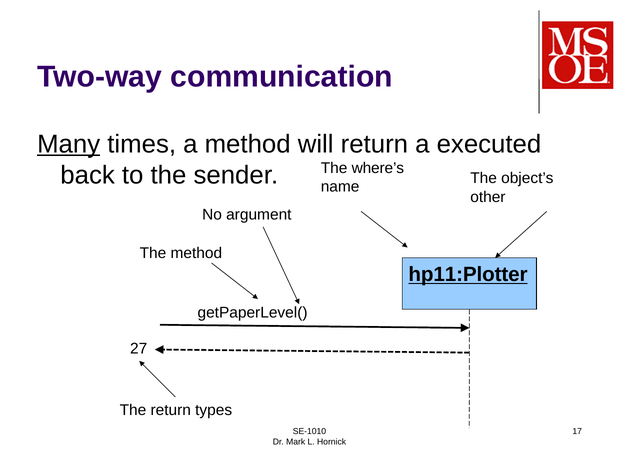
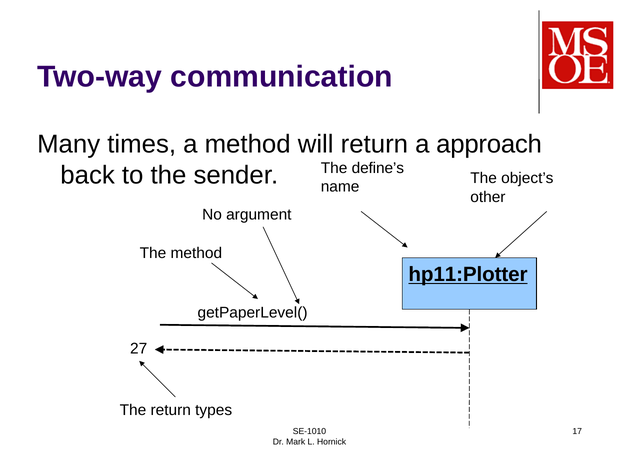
Many underline: present -> none
executed: executed -> approach
where’s: where’s -> define’s
